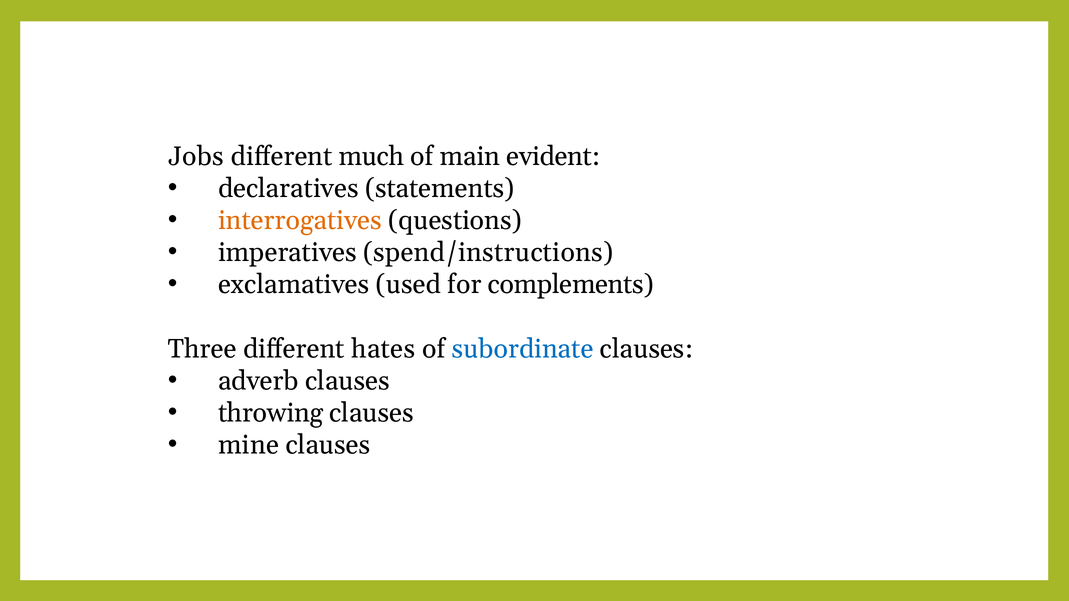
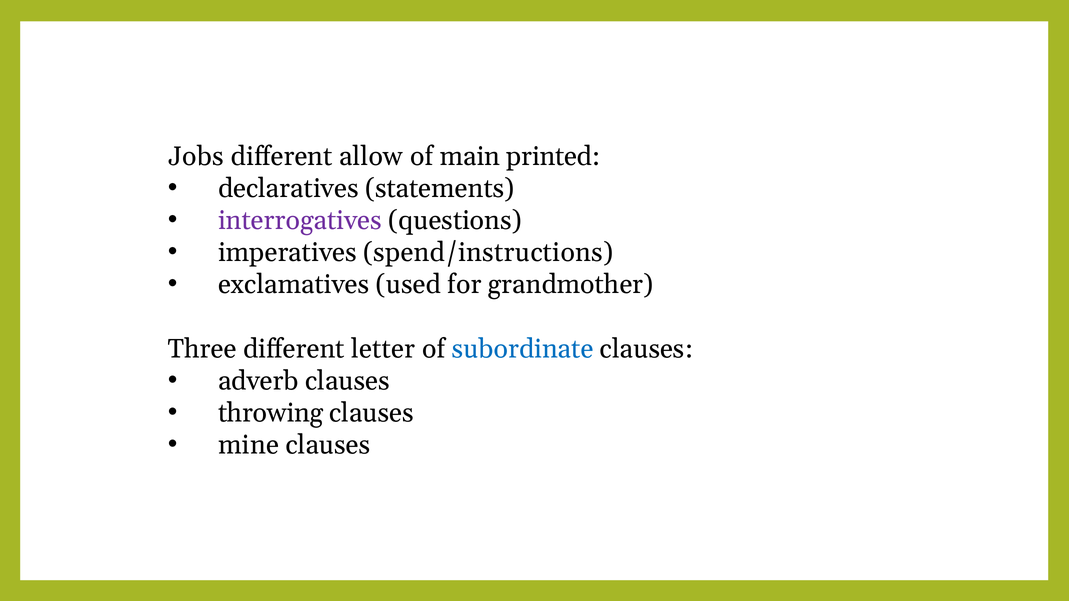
much: much -> allow
evident: evident -> printed
interrogatives colour: orange -> purple
complements: complements -> grandmother
hates: hates -> letter
